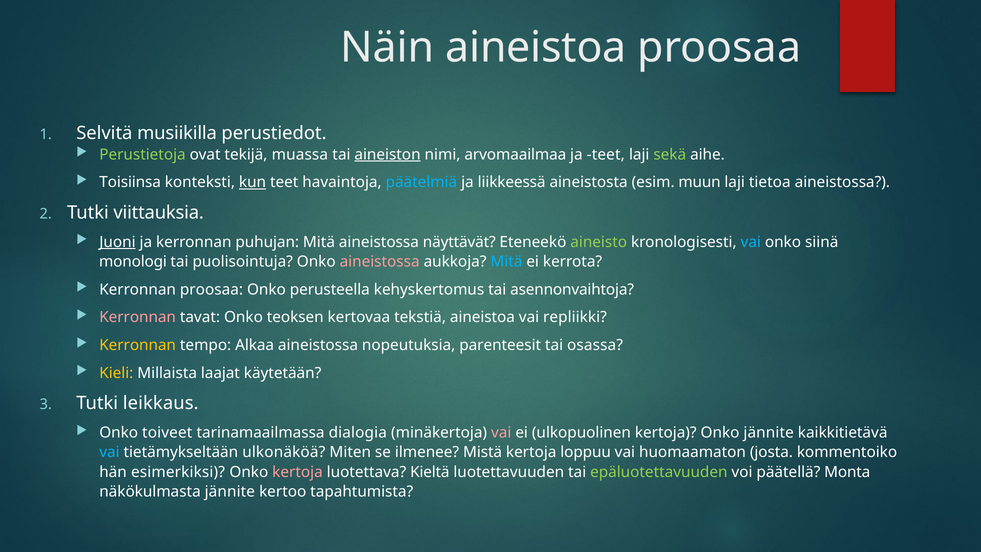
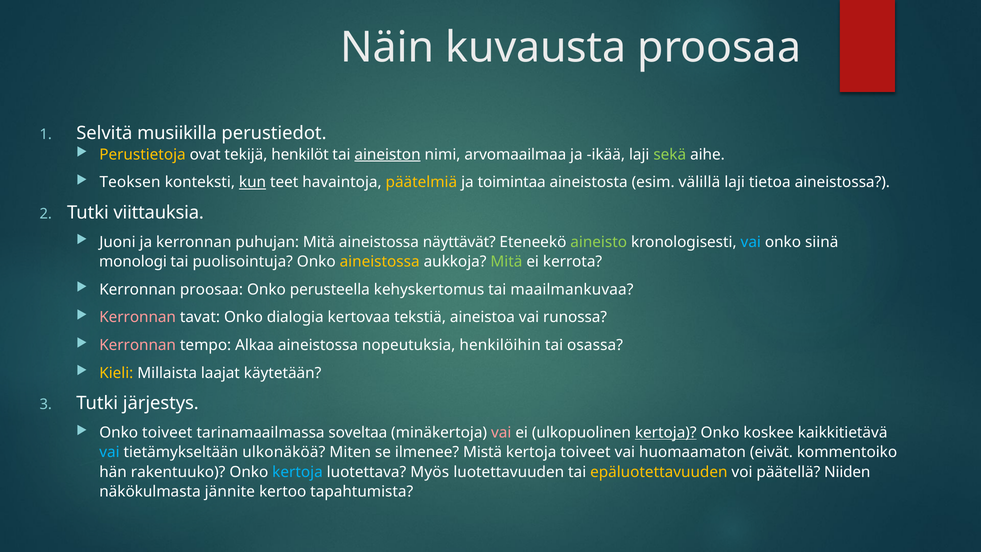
Näin aineistoa: aineistoa -> kuvausta
Perustietoja colour: light green -> yellow
muassa: muassa -> henkilöt
ja teet: teet -> ikää
Toisiinsa: Toisiinsa -> Teoksen
päätelmiä colour: light blue -> yellow
liikkeessä: liikkeessä -> toimintaa
muun: muun -> välillä
Juoni underline: present -> none
aineistossa at (380, 262) colour: pink -> yellow
Mitä at (506, 262) colour: light blue -> light green
asennonvaihtoja: asennonvaihtoja -> maailmankuvaa
teoksen: teoksen -> dialogia
repliikki: repliikki -> runossa
Kerronnan at (138, 345) colour: yellow -> pink
parenteesit: parenteesit -> henkilöihin
leikkaus: leikkaus -> järjestys
dialogia: dialogia -> soveltaa
kertoja at (666, 433) underline: none -> present
Onko jännite: jännite -> koskee
kertoja loppuu: loppuu -> toiveet
josta: josta -> eivät
esimerkiksi: esimerkiksi -> rakentuuko
kertoja at (297, 472) colour: pink -> light blue
Kieltä: Kieltä -> Myös
epäluotettavuuden colour: light green -> yellow
Monta: Monta -> Niiden
